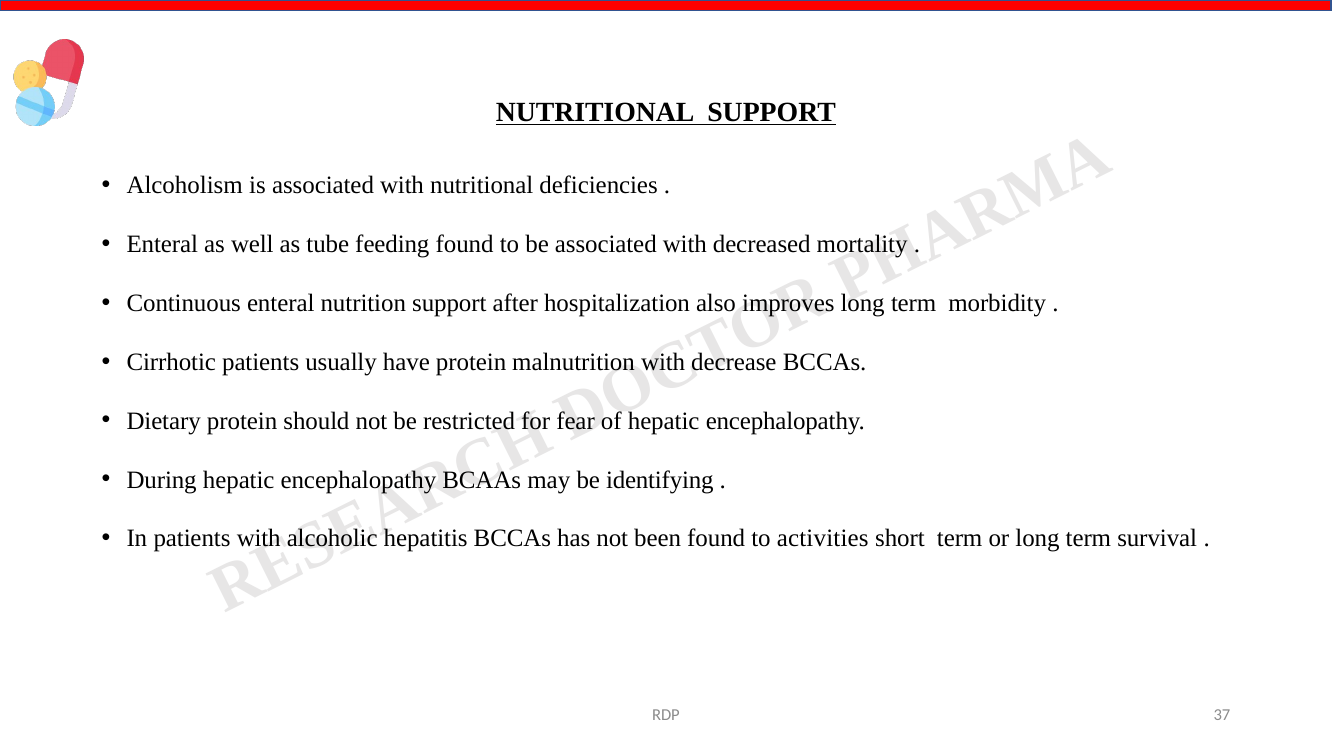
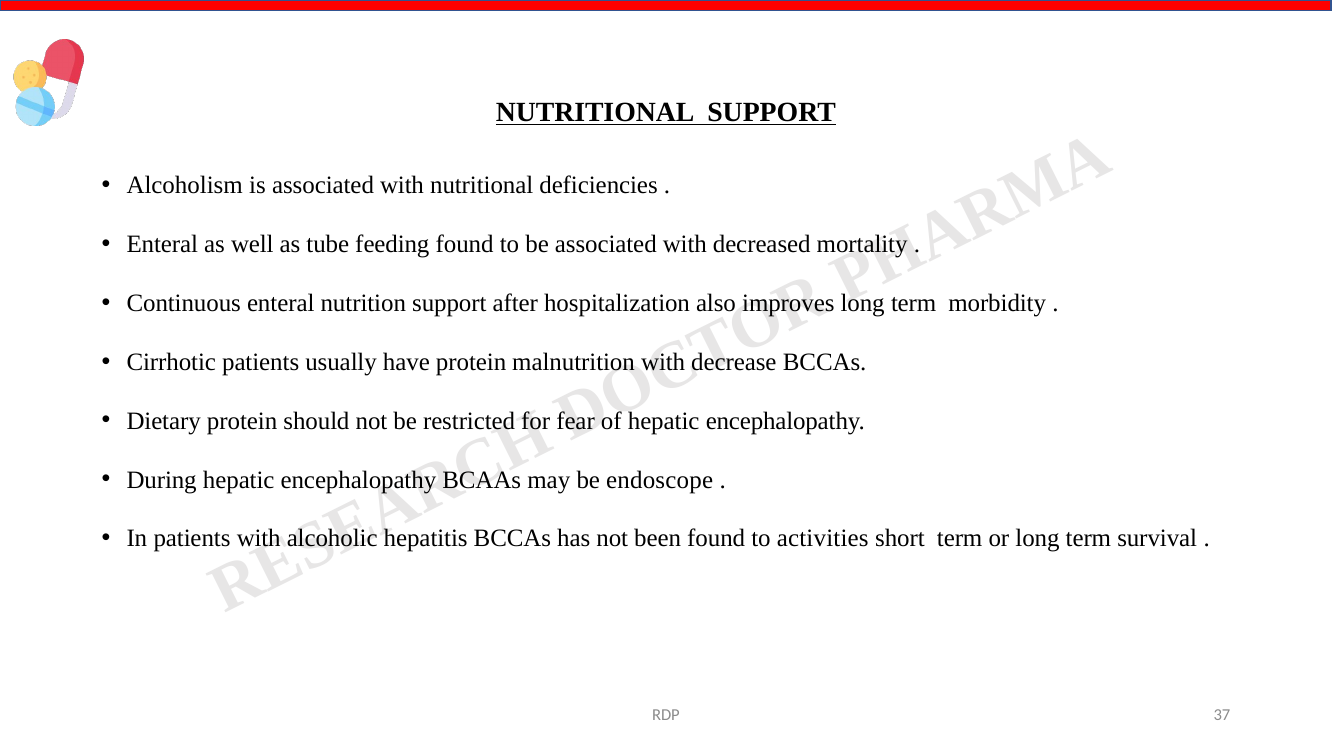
identifying: identifying -> endoscope
